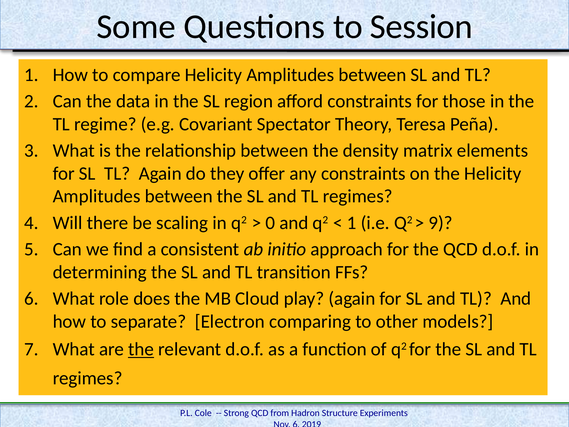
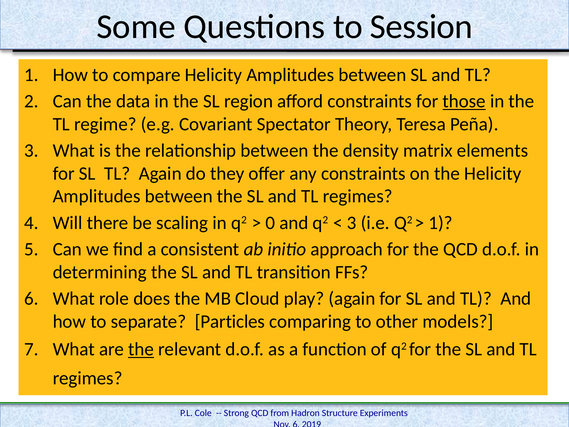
those underline: none -> present
1 at (352, 223): 1 -> 3
9 at (441, 223): 9 -> 1
Electron: Electron -> Particles
